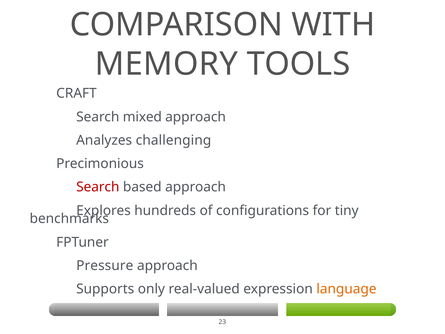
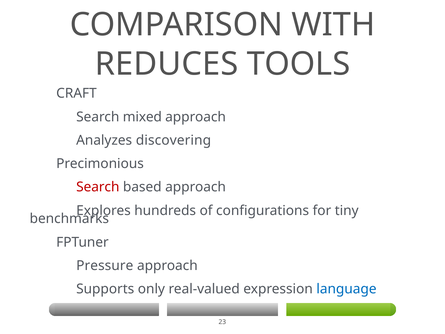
MEMORY: MEMORY -> REDUCES
challenging: challenging -> discovering
language colour: orange -> blue
